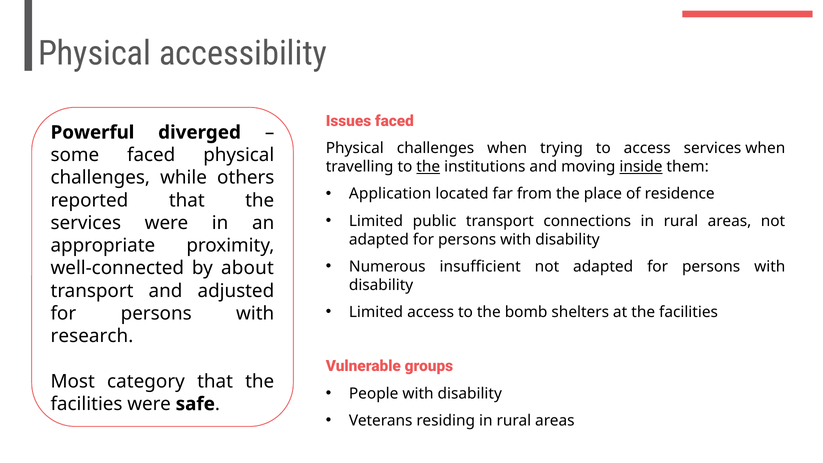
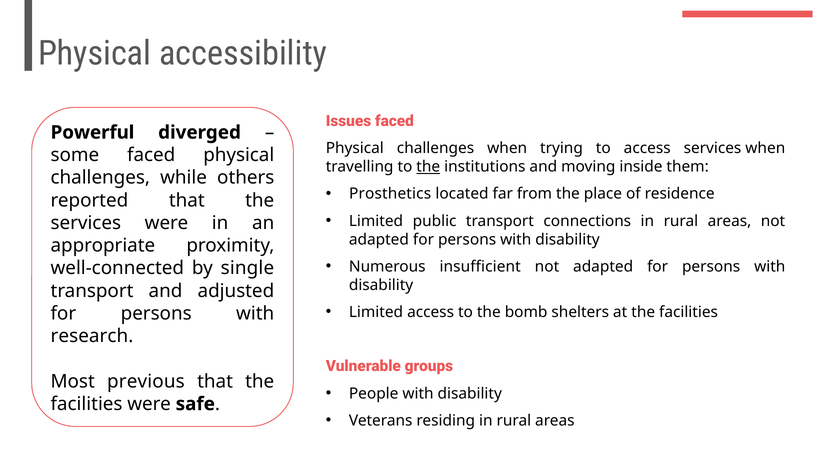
inside underline: present -> none
Application: Application -> Prosthetics
about: about -> single
category: category -> previous
